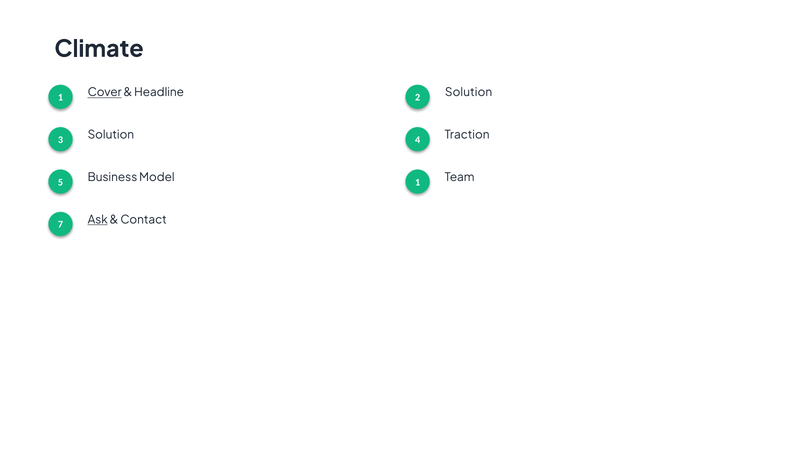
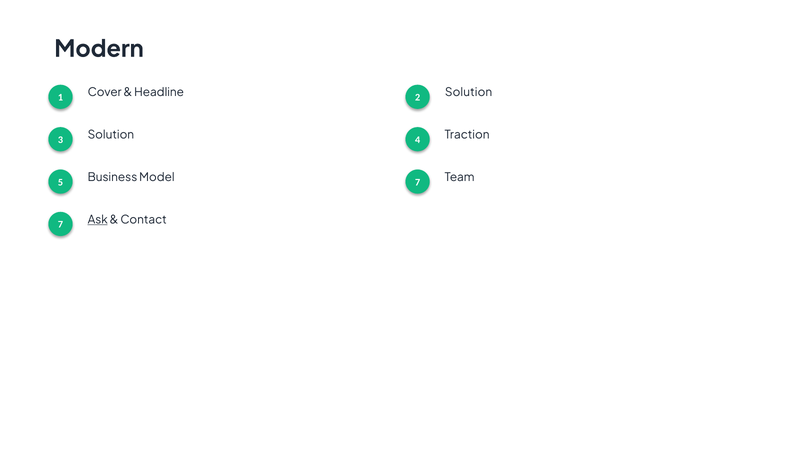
Climate: Climate -> Modern
Cover underline: present -> none
Model 1: 1 -> 7
